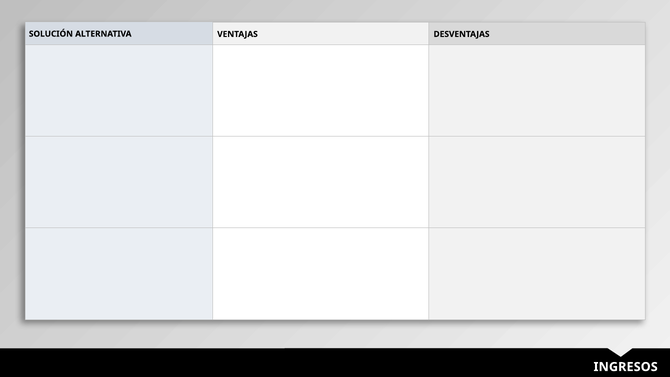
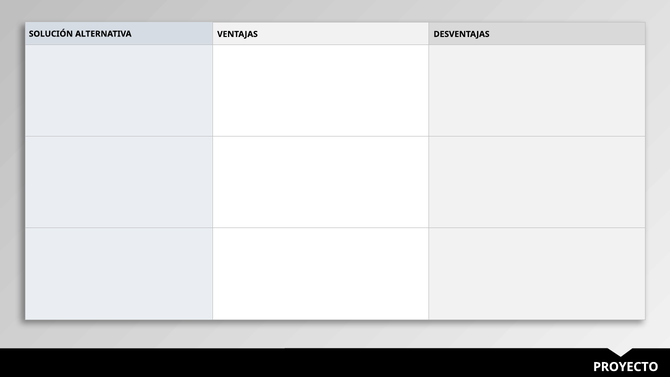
INGRESOS: INGRESOS -> PROYECTO
